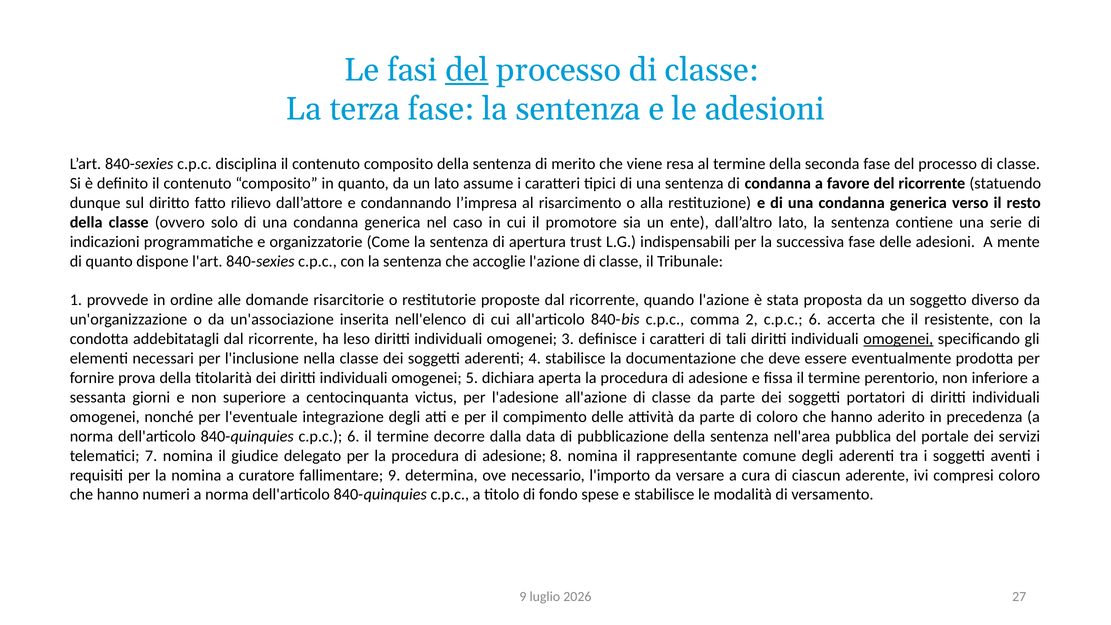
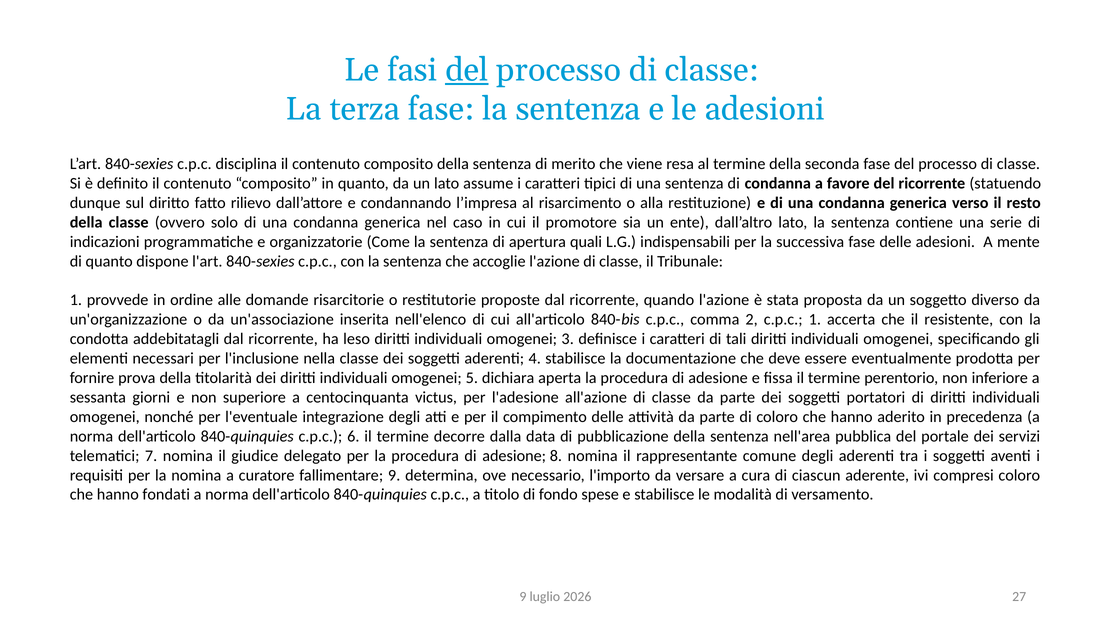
trust: trust -> quali
2 c.p.c 6: 6 -> 1
omogenei at (898, 339) underline: present -> none
numeri: numeri -> fondati
